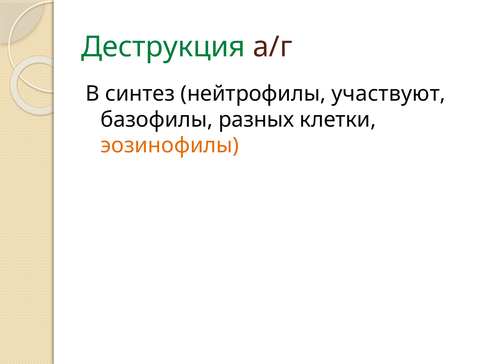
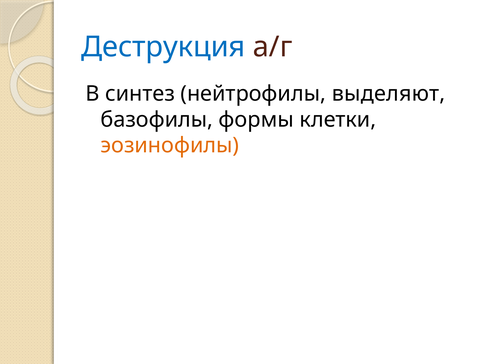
Деструкция colour: green -> blue
участвуют: участвуют -> выделяют
разных: разных -> формы
